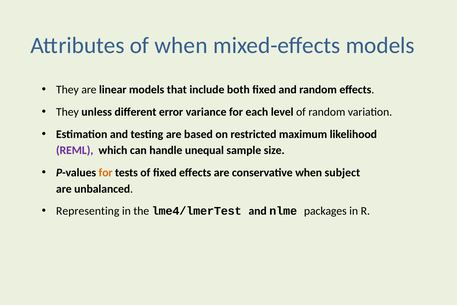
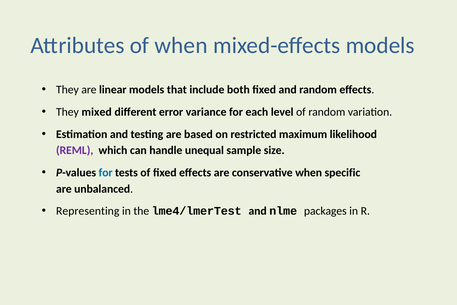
unless: unless -> mixed
for at (106, 172) colour: orange -> blue
subject: subject -> specific
